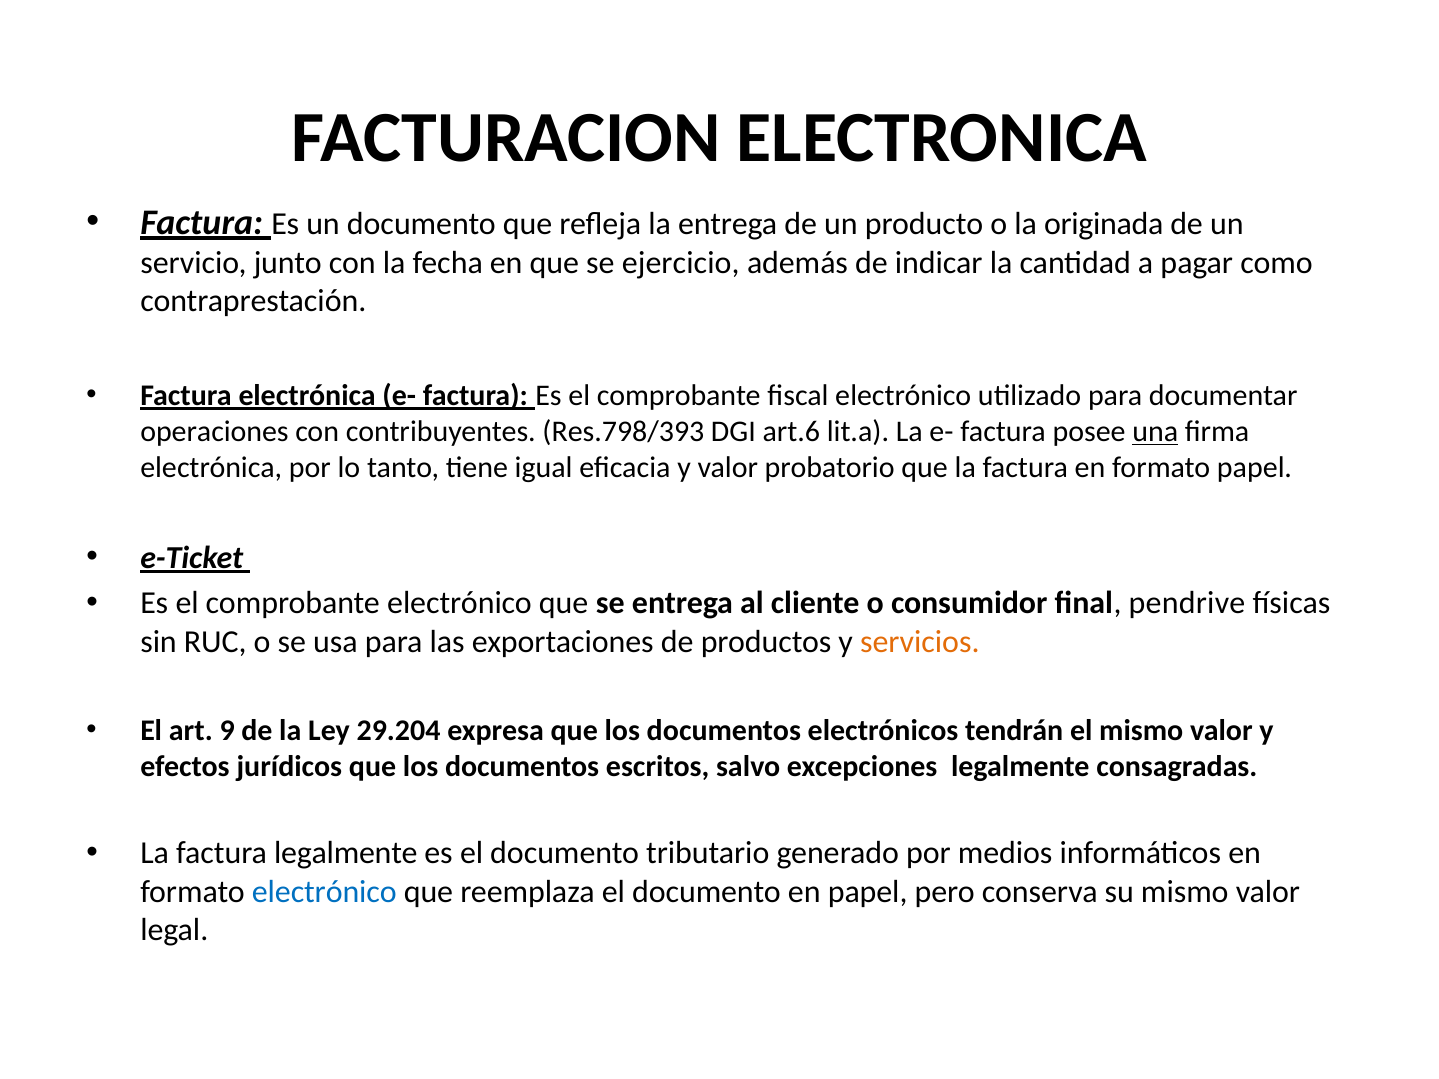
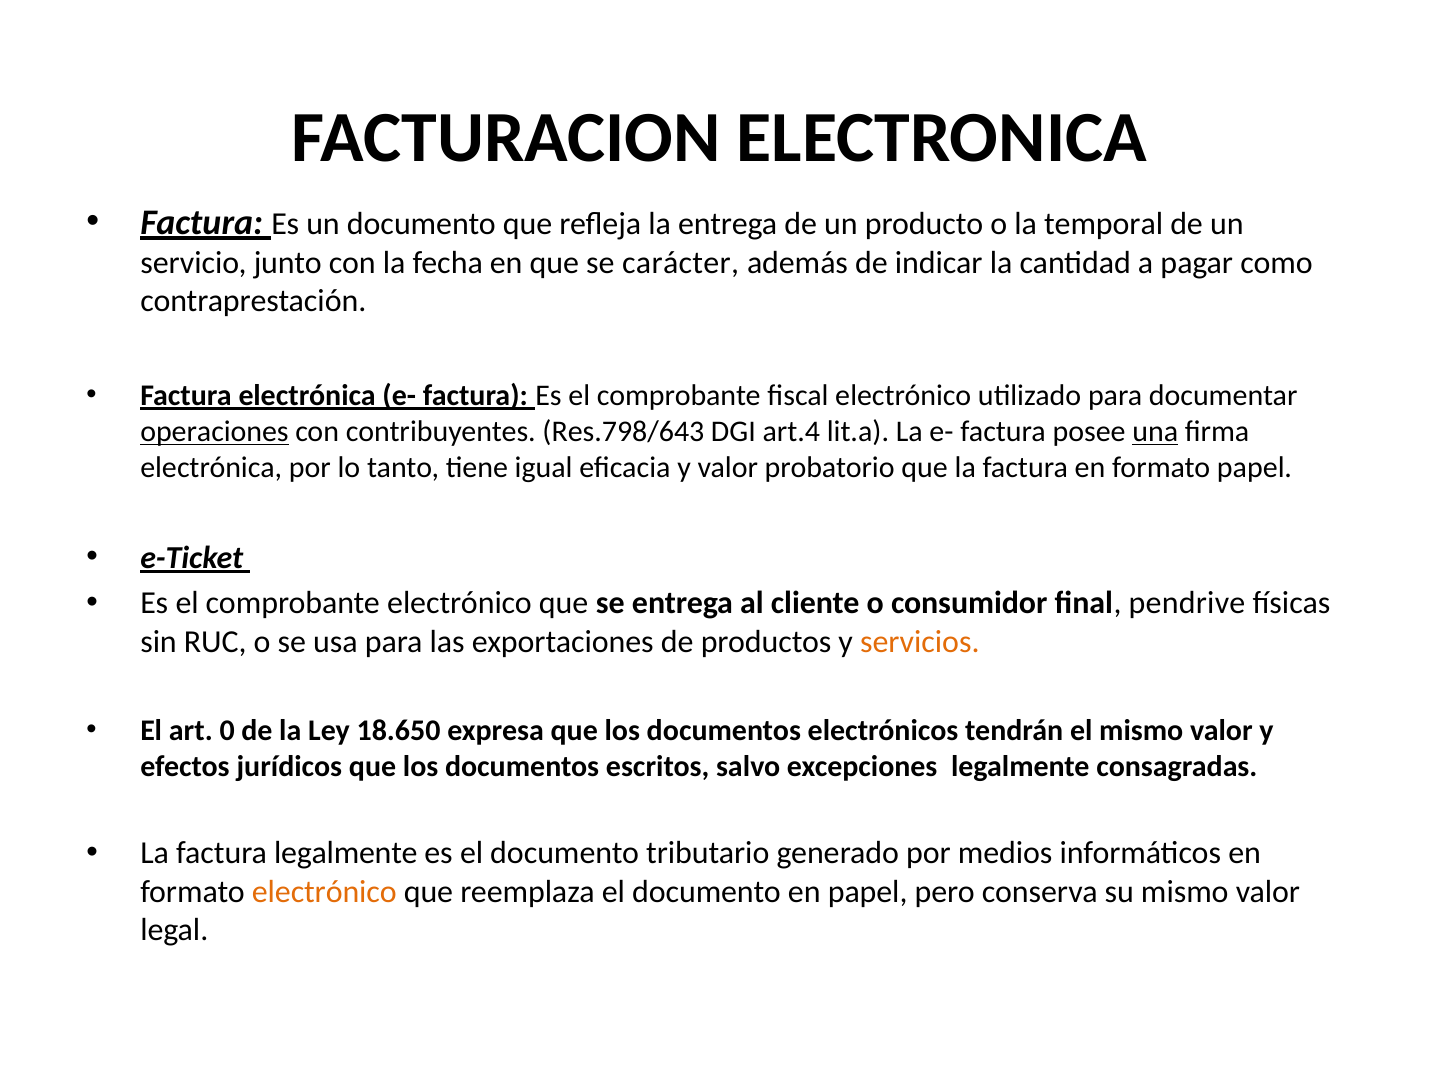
originada: originada -> temporal
ejercicio: ejercicio -> carácter
operaciones underline: none -> present
Res.798/393: Res.798/393 -> Res.798/643
art.6: art.6 -> art.4
9: 9 -> 0
29.204: 29.204 -> 18.650
electrónico at (324, 892) colour: blue -> orange
